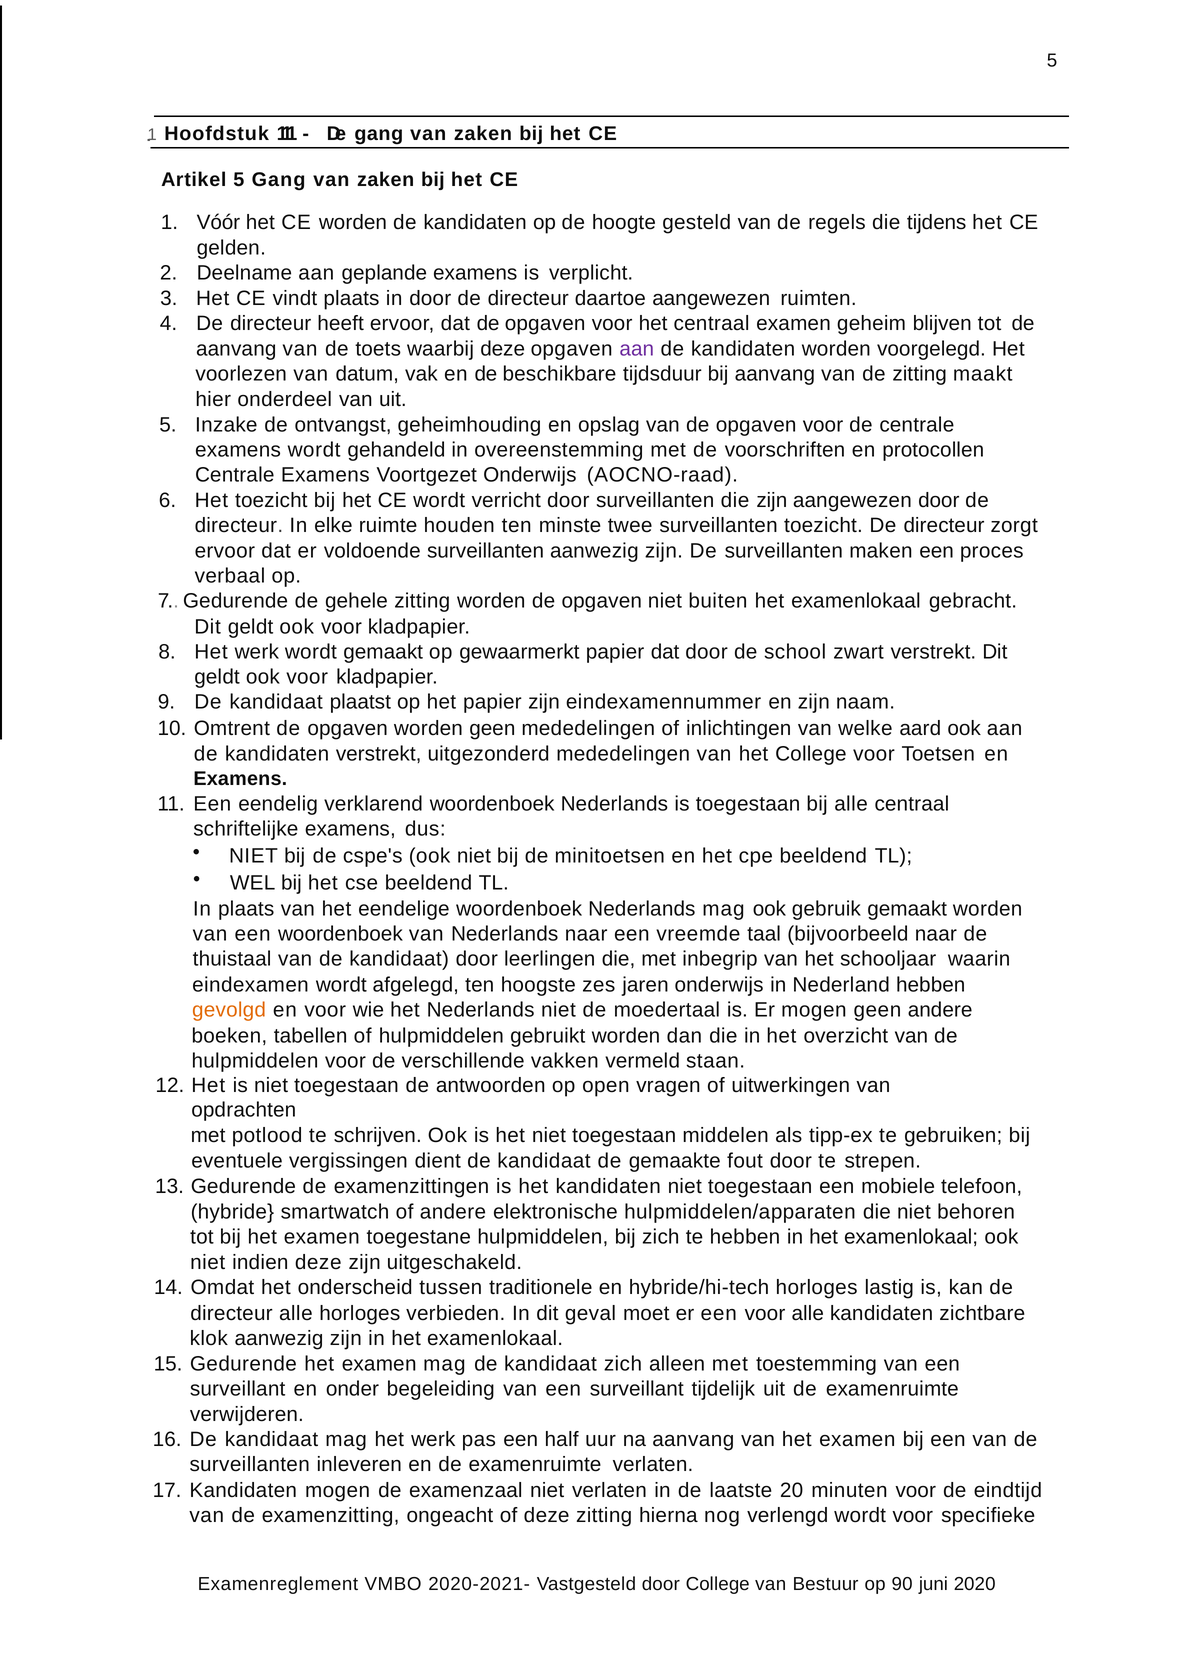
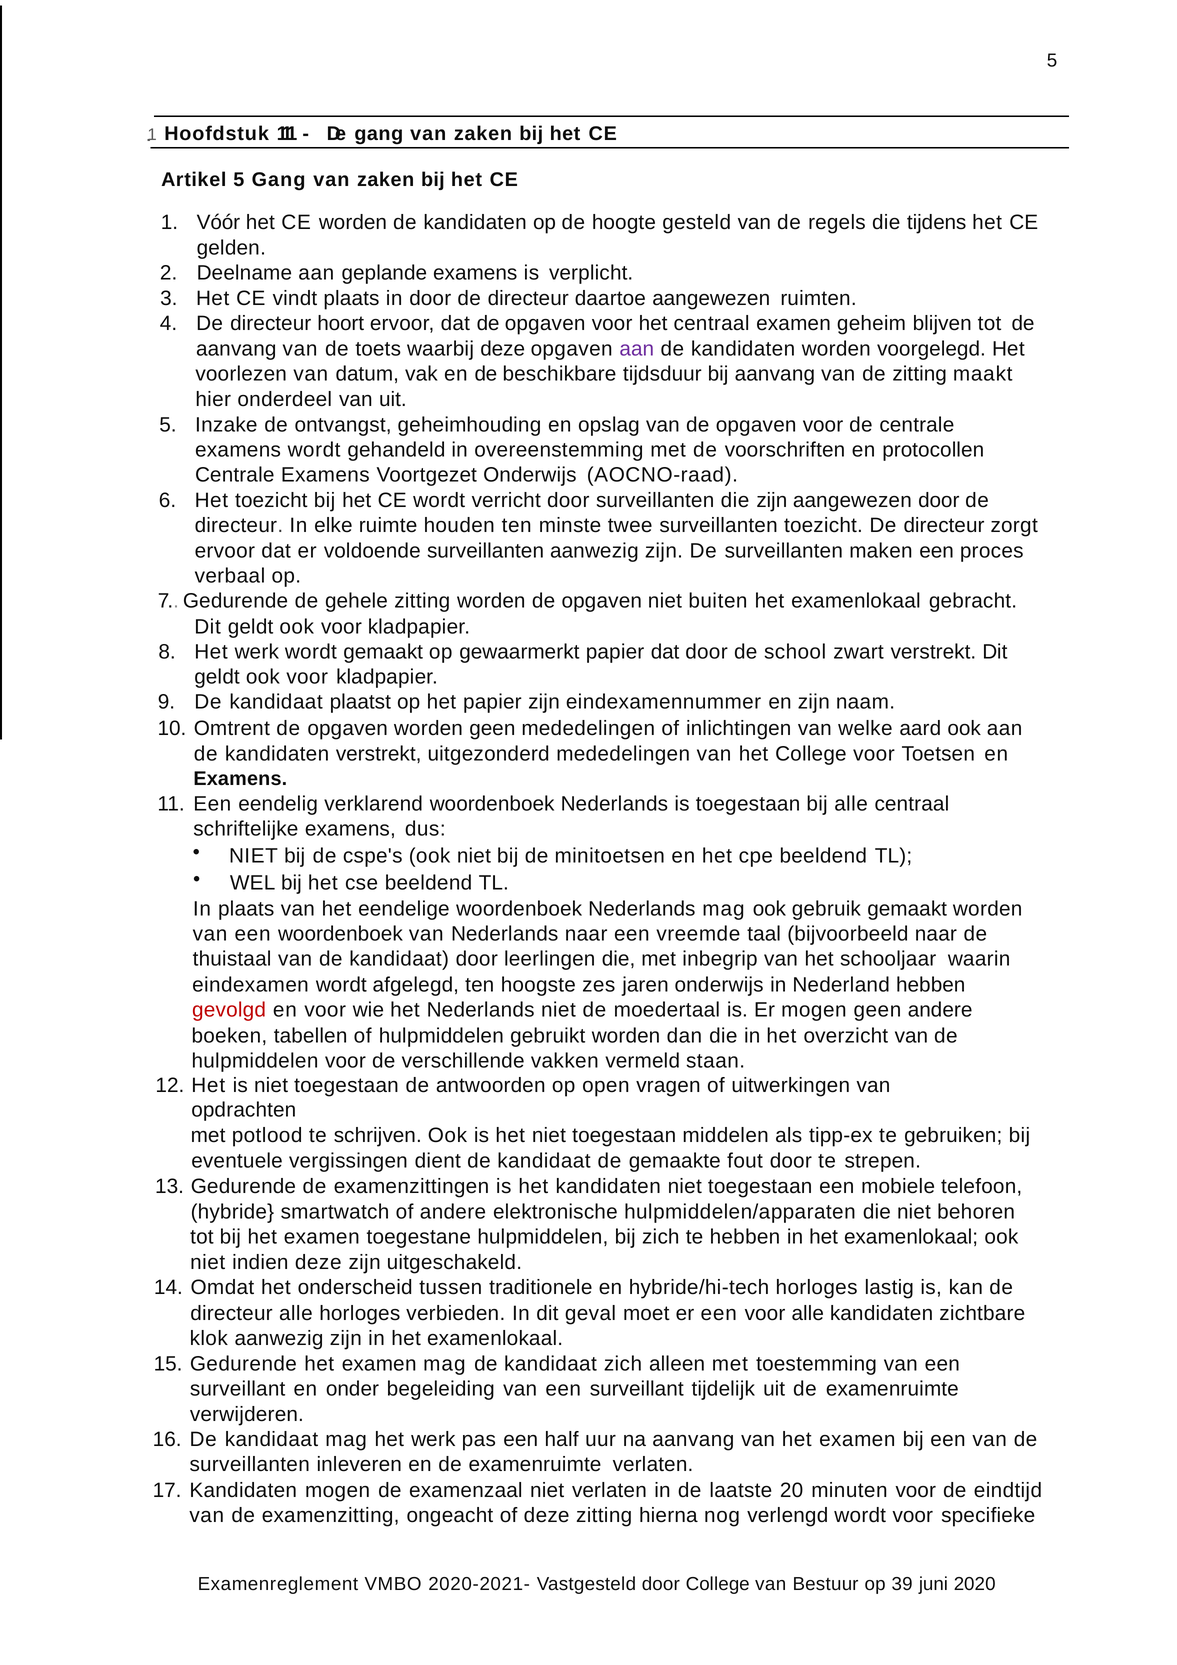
heeft: heeft -> hoort
gevolgd colour: orange -> red
90: 90 -> 39
